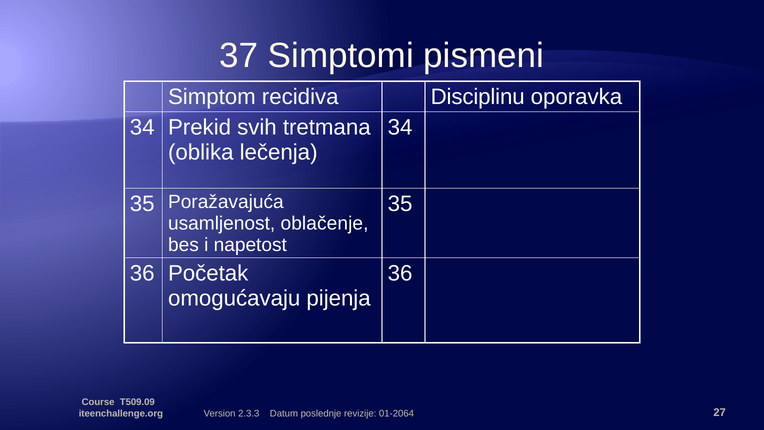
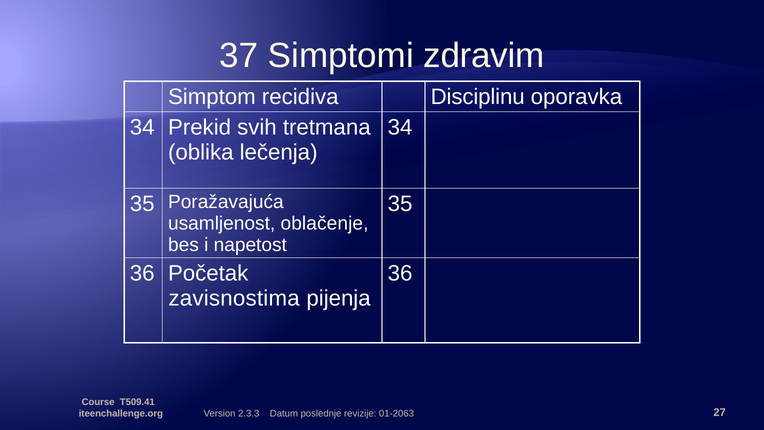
pismeni: pismeni -> zdravim
omogućavaju: omogućavaju -> zavisnostima
T509.09: T509.09 -> T509.41
01-2064: 01-2064 -> 01-2063
